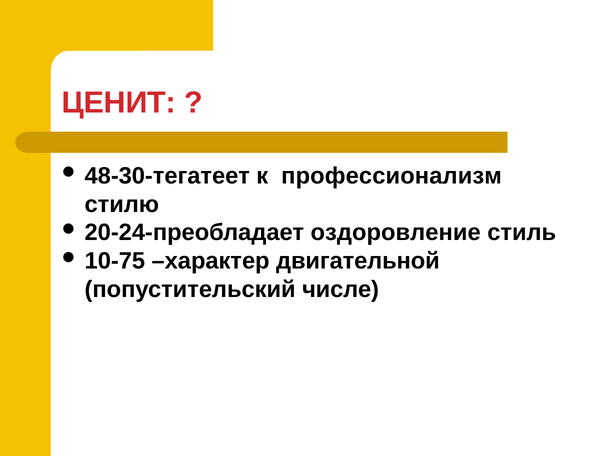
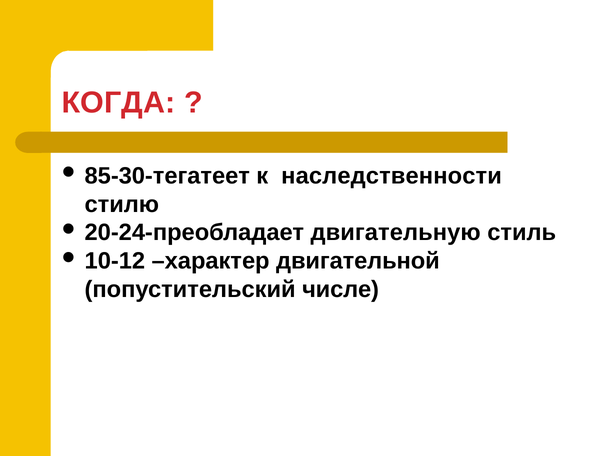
ЦЕНИТ: ЦЕНИТ -> КОГДА
48-30-тегатеет: 48-30-тегатеет -> 85-30-тегатеет
профессионализм: профессионализм -> наследственности
оздоровление: оздоровление -> двигательную
10-75: 10-75 -> 10-12
